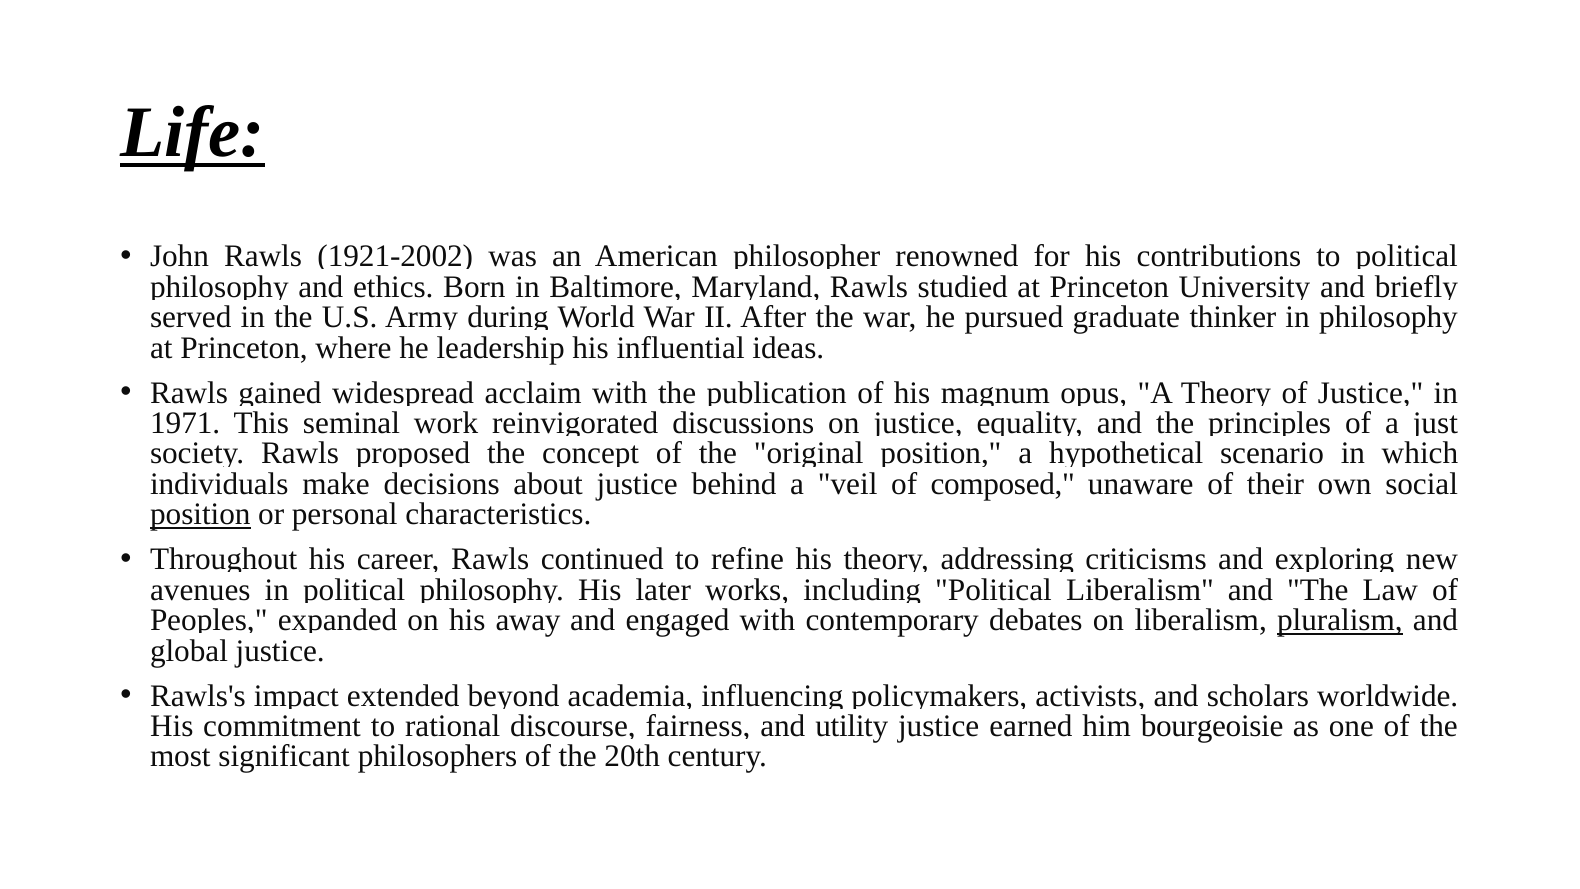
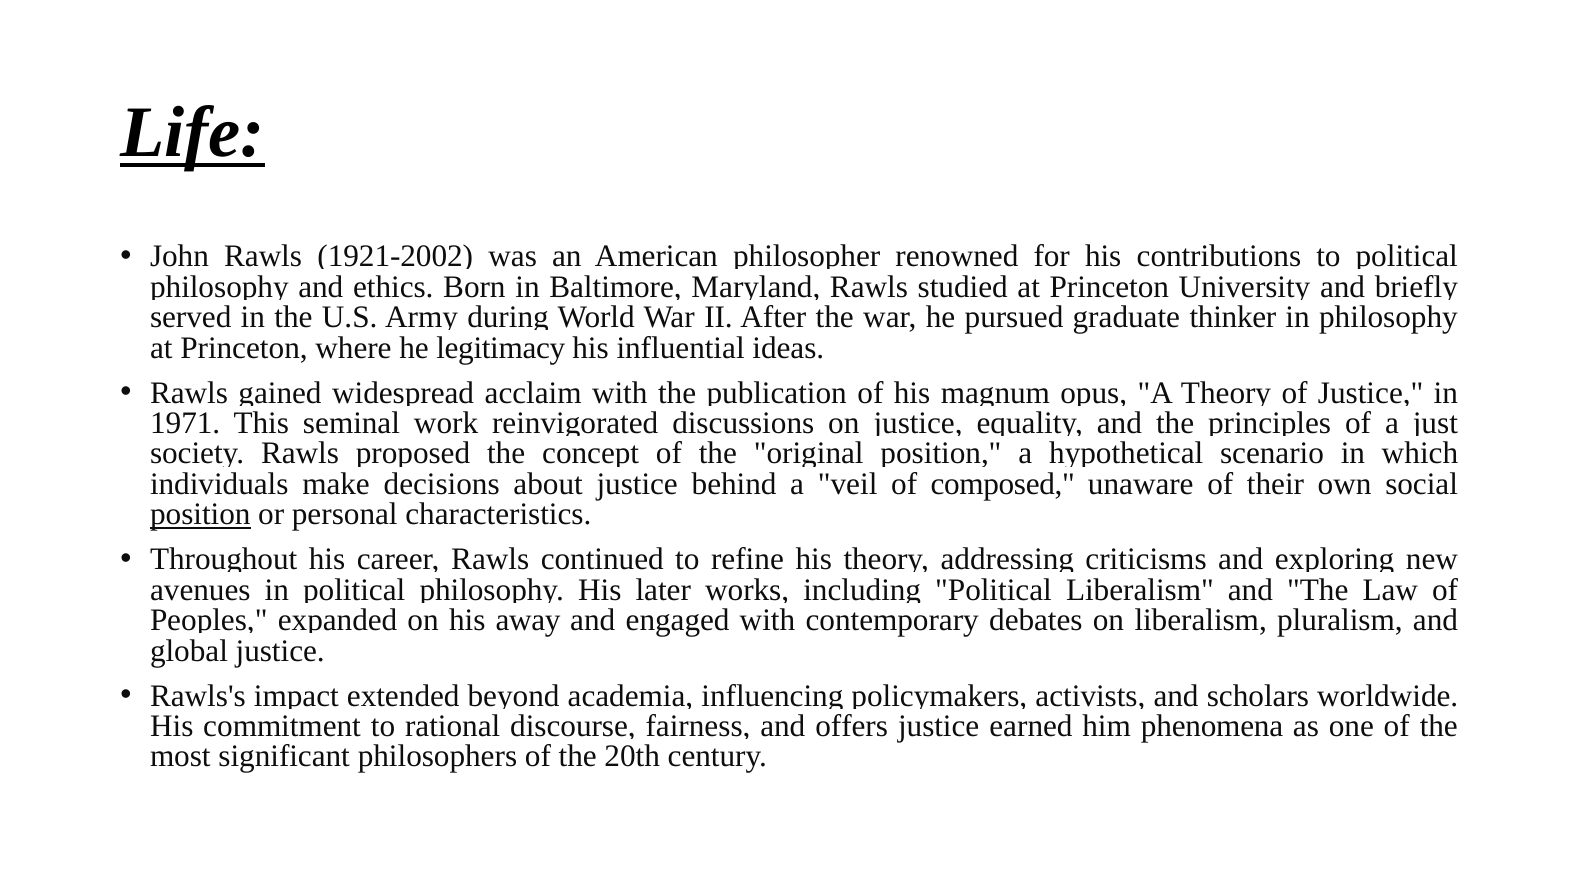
leadership: leadership -> legitimacy
pluralism underline: present -> none
utility: utility -> offers
bourgeoisie: bourgeoisie -> phenomena
